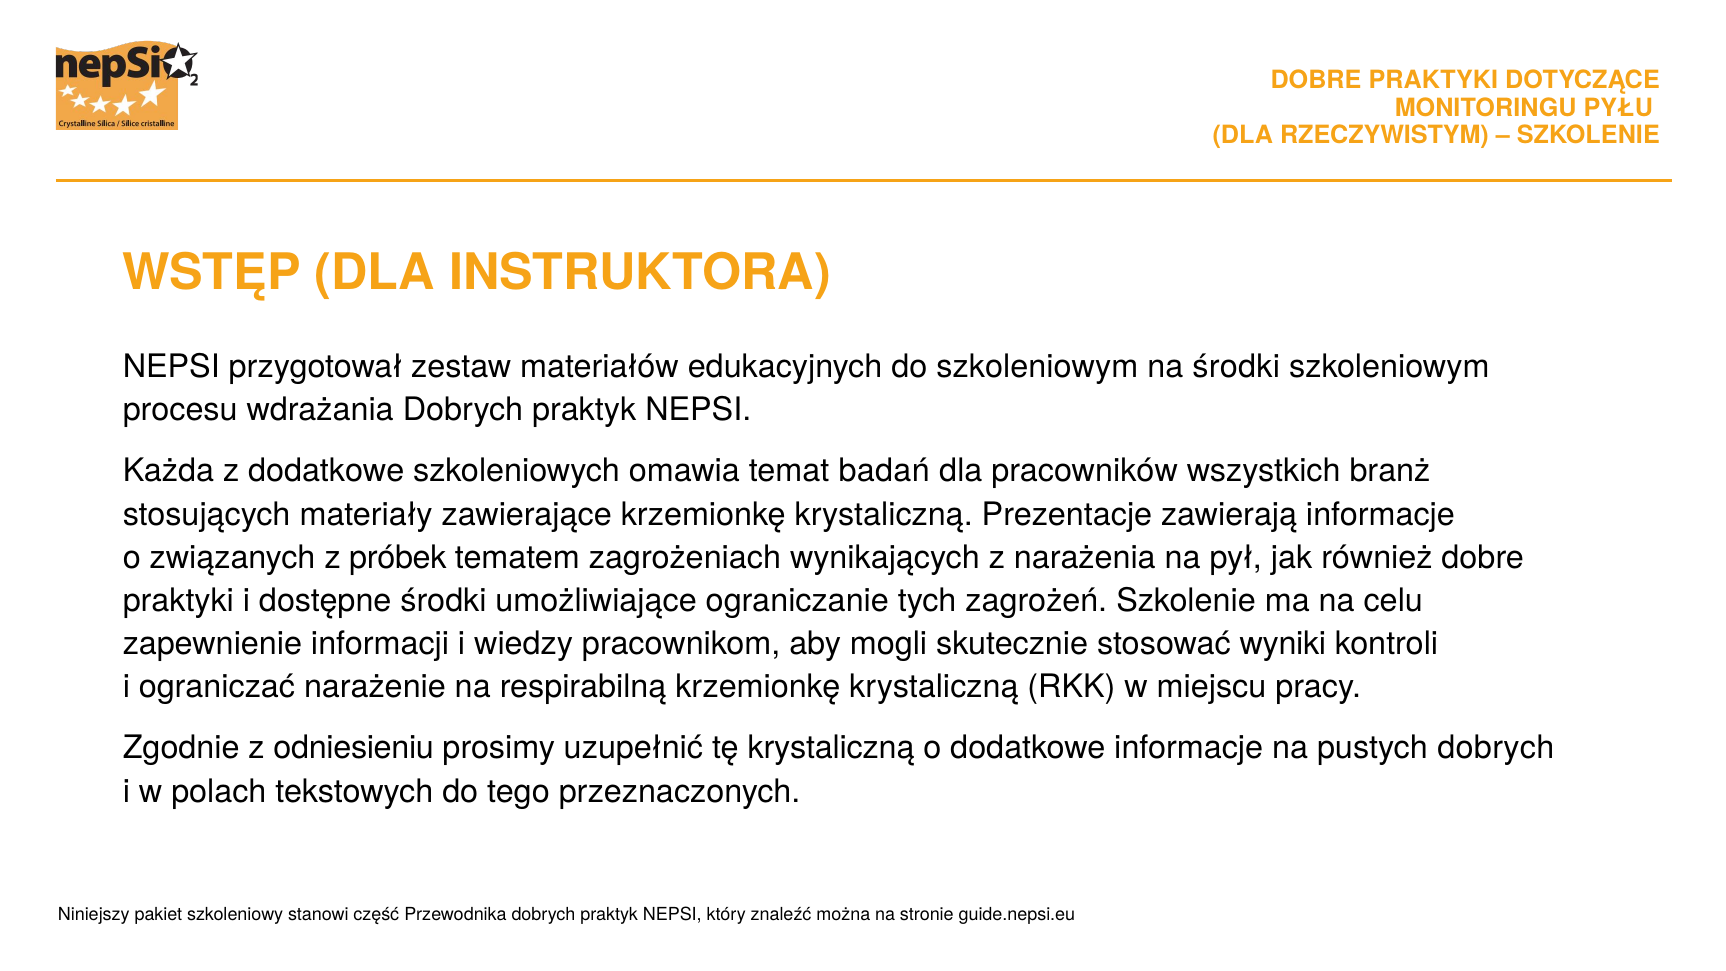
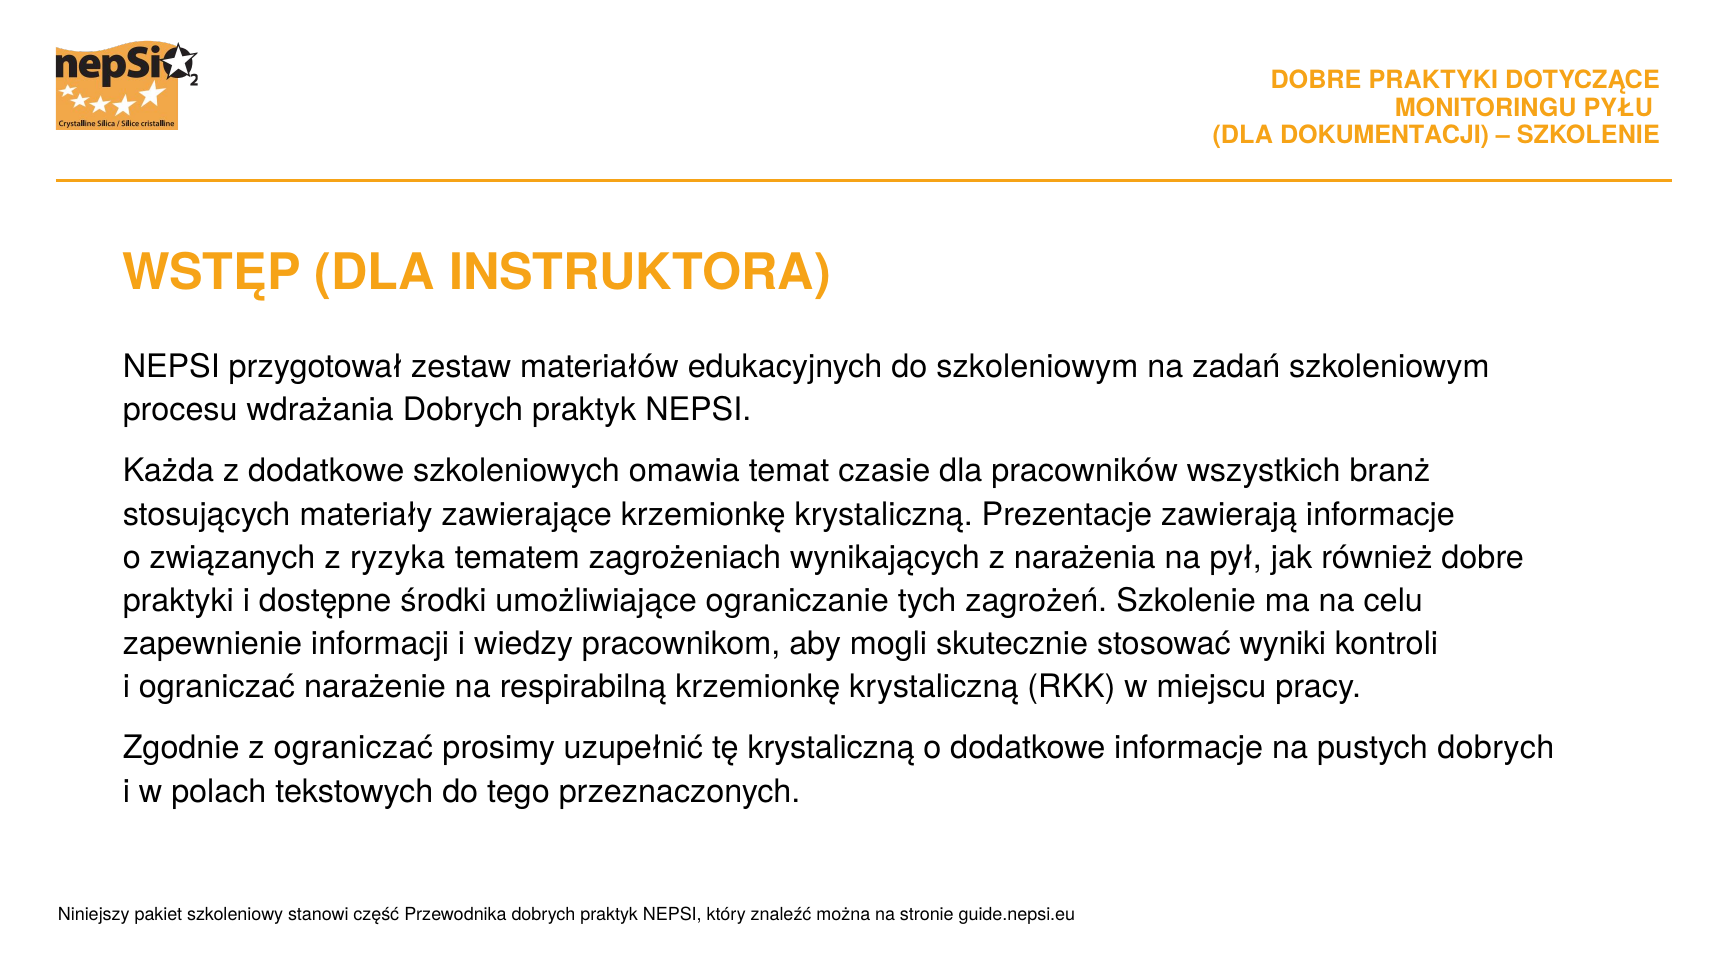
RZECZYWISTYM: RZECZYWISTYM -> DOKUMENTACJI
na środki: środki -> zadań
badań: badań -> czasie
próbek: próbek -> ryzyka
z odniesieniu: odniesieniu -> ograniczać
